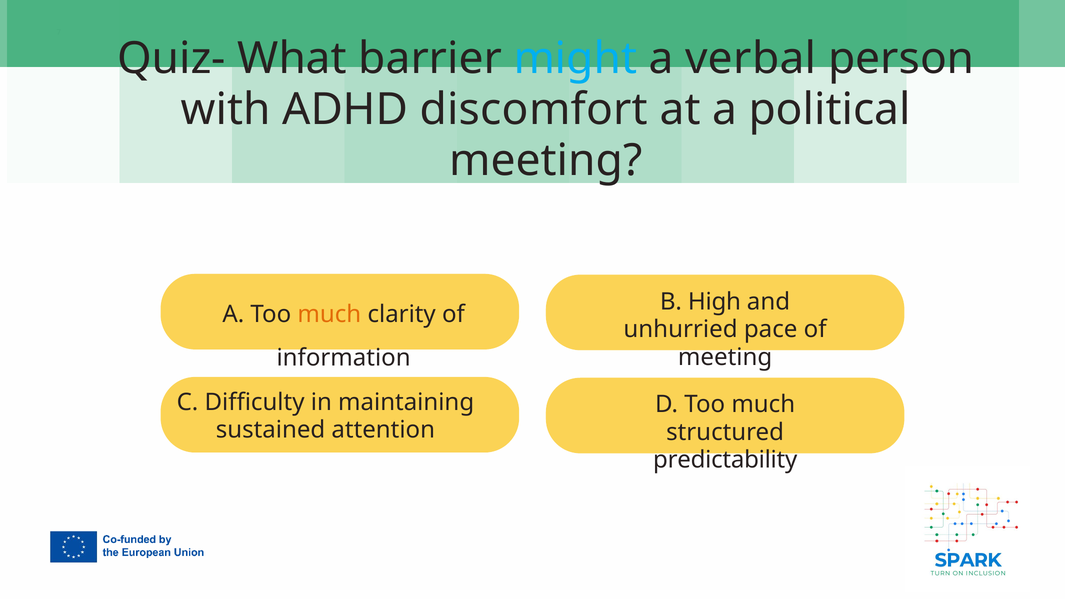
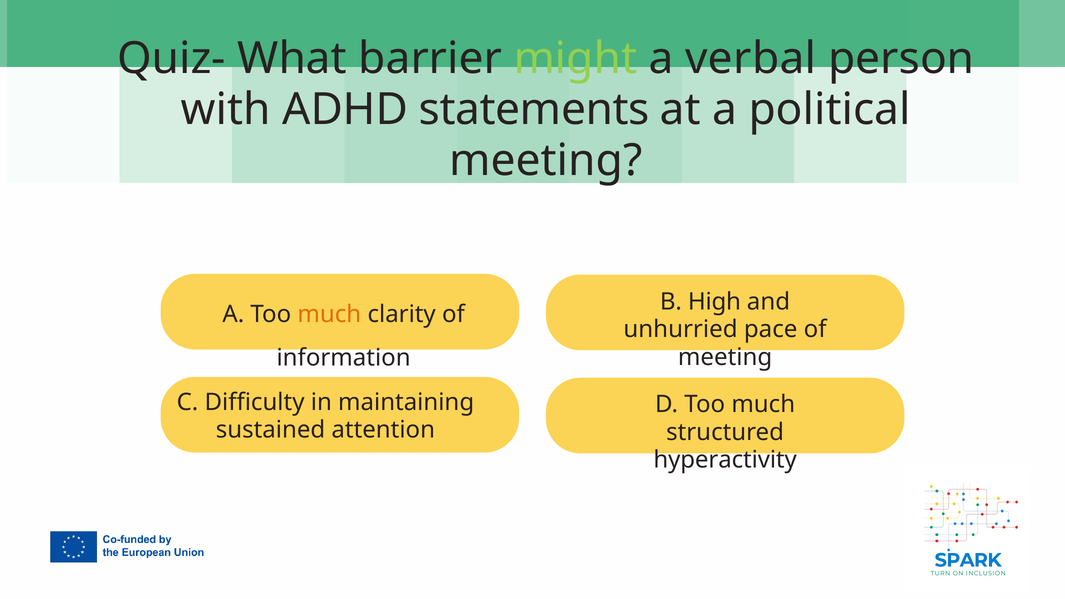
might colour: light blue -> light green
discomfort: discomfort -> statements
predictability: predictability -> hyperactivity
